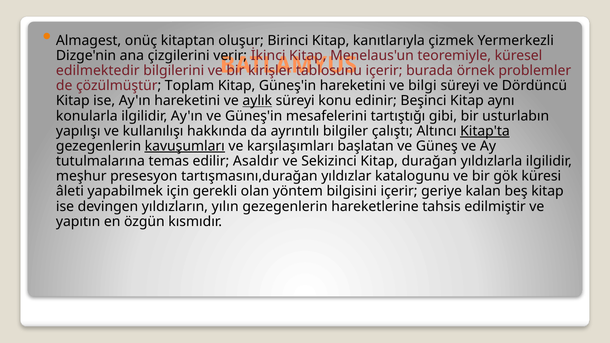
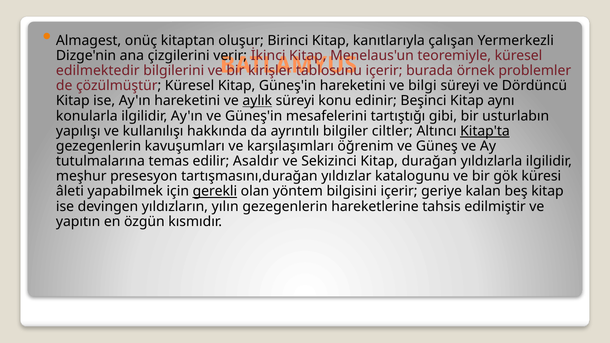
çizmek: çizmek -> çalışan
çözülmüştür Toplam: Toplam -> Küresel
çalıştı: çalıştı -> ciltler
kavuşumları underline: present -> none
başlatan: başlatan -> öğrenim
gerekli underline: none -> present
